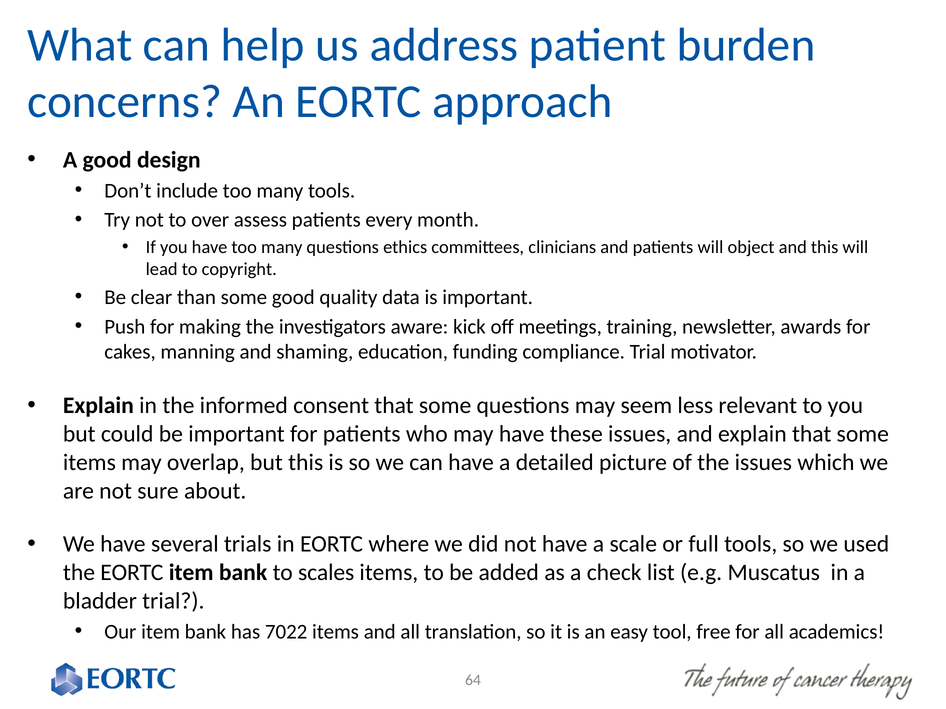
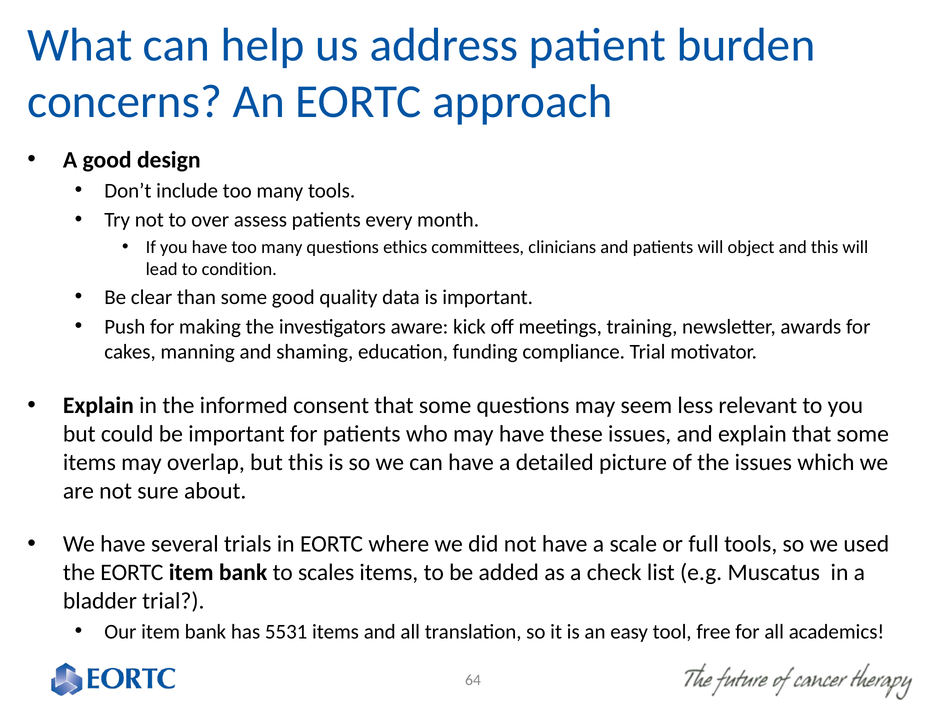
copyright: copyright -> condition
7022: 7022 -> 5531
